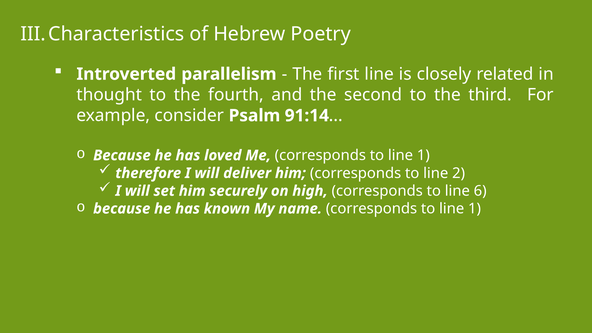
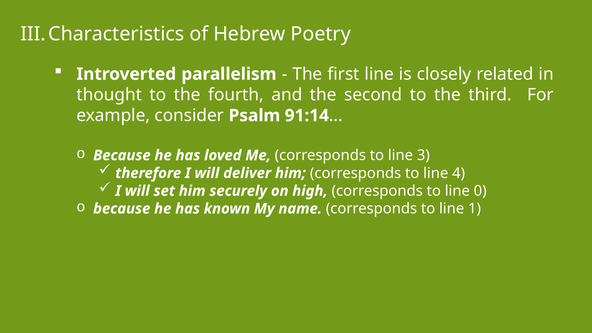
1 at (423, 155): 1 -> 3
2: 2 -> 4
6: 6 -> 0
